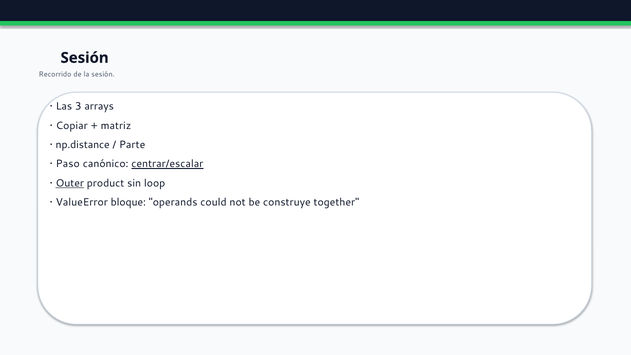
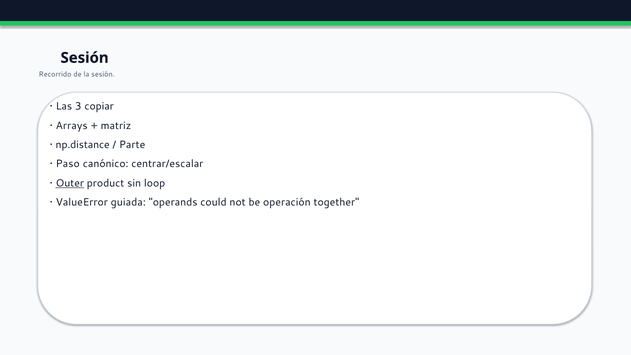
arrays: arrays -> copiar
Copiar: Copiar -> Arrays
centrar/escalar underline: present -> none
bloque: bloque -> guiada
construye: construye -> operación
